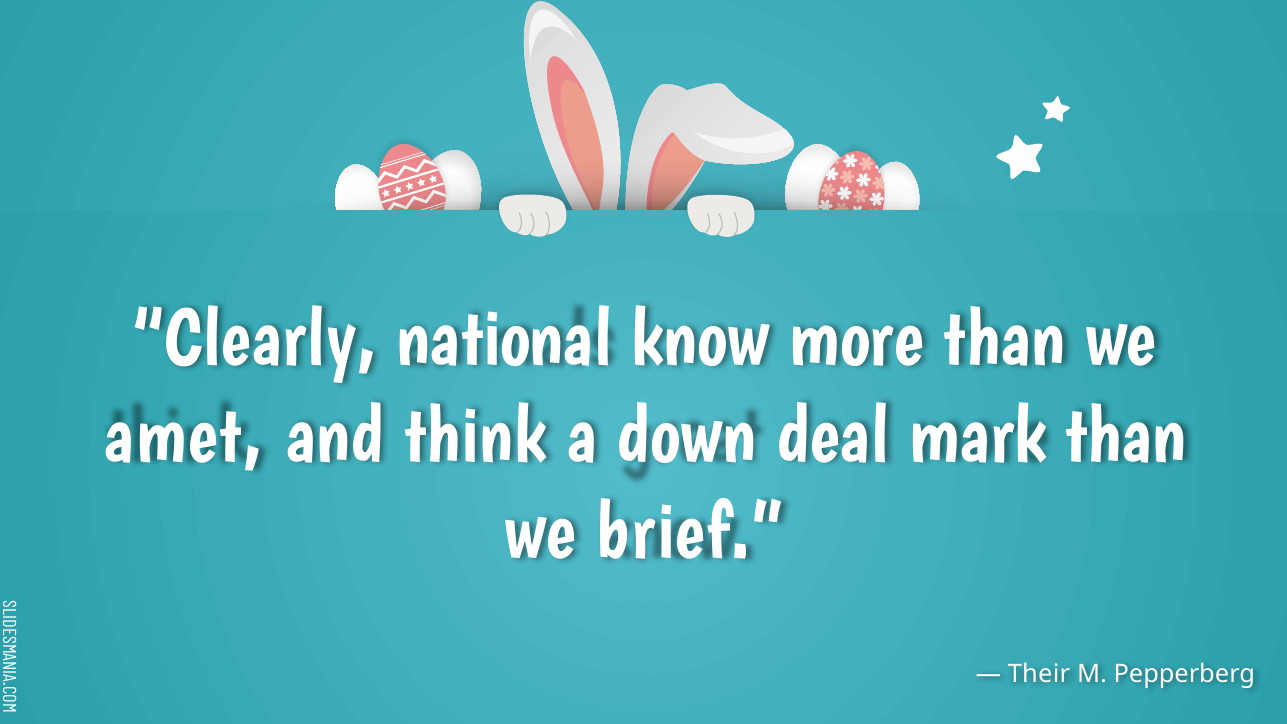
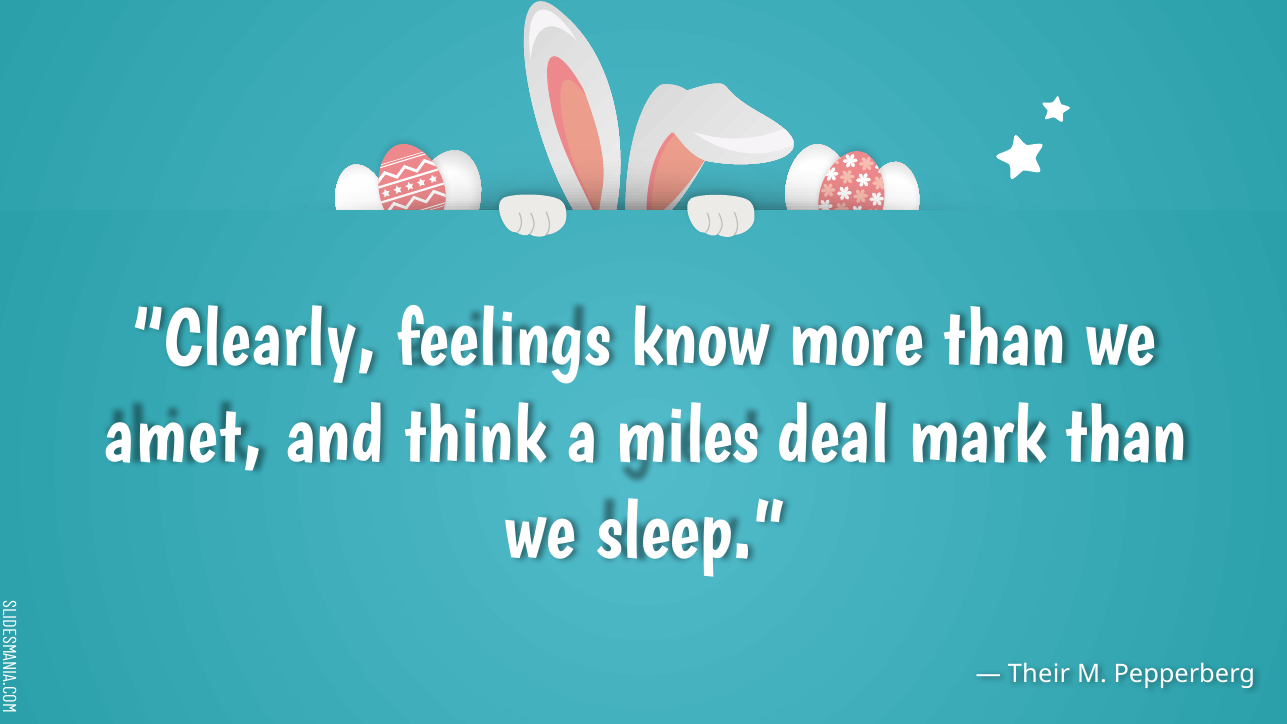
national: national -> feelings
down: down -> miles
brief: brief -> sleep
